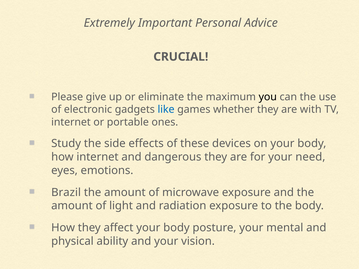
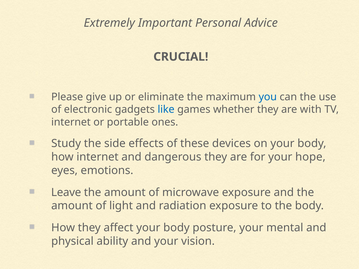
you colour: black -> blue
need: need -> hope
Brazil: Brazil -> Leave
